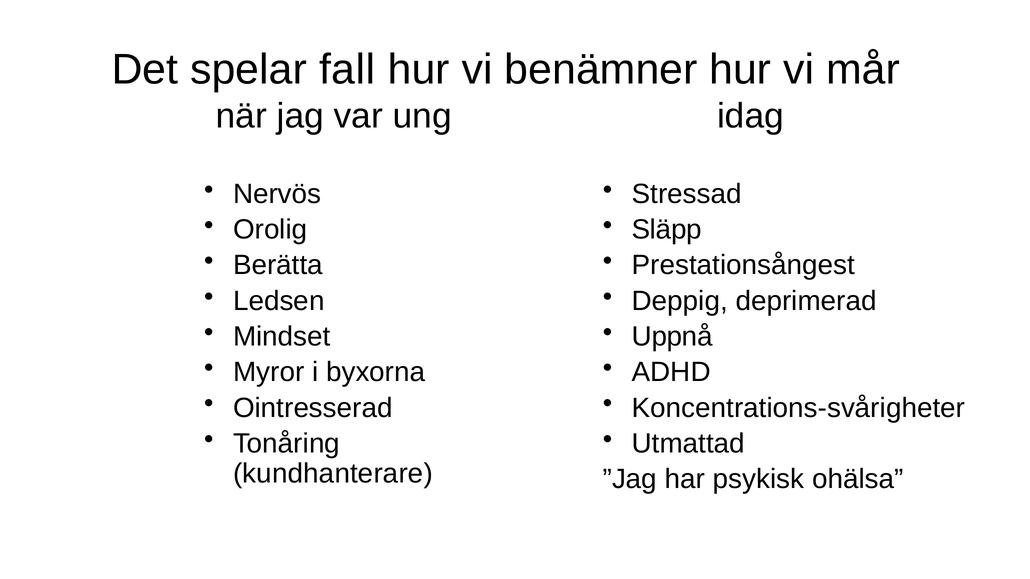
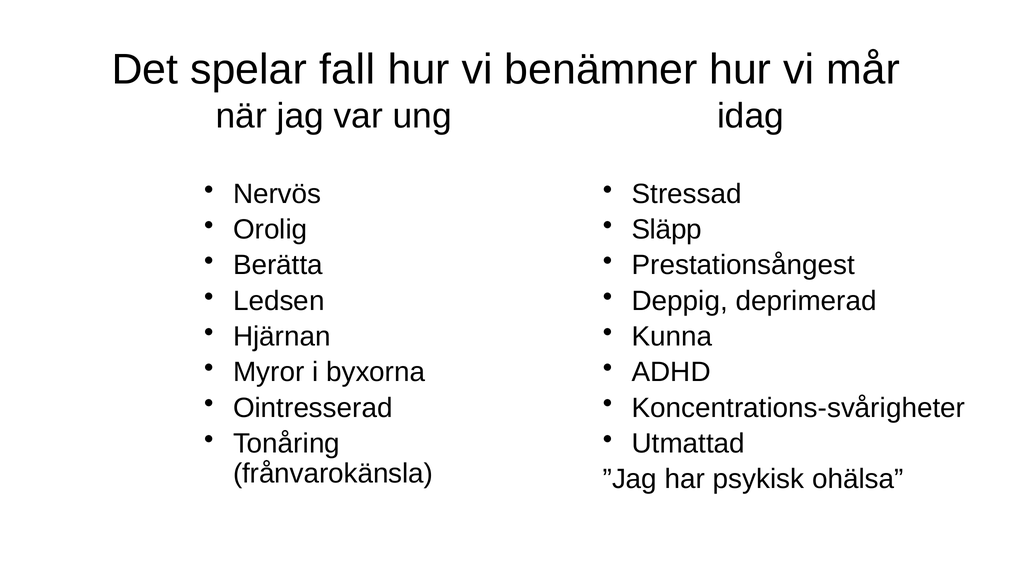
Mindset: Mindset -> Hjärnan
Uppnå: Uppnå -> Kunna
kundhanterare: kundhanterare -> frånvarokänsla
